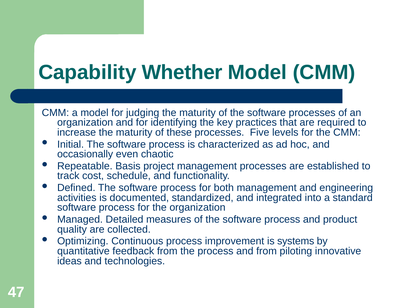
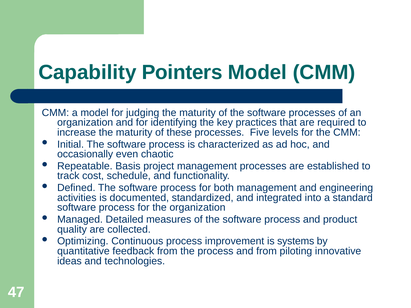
Whether: Whether -> Pointers
